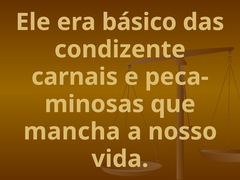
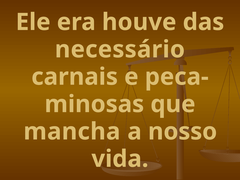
básico: básico -> houve
condizente: condizente -> necessário
